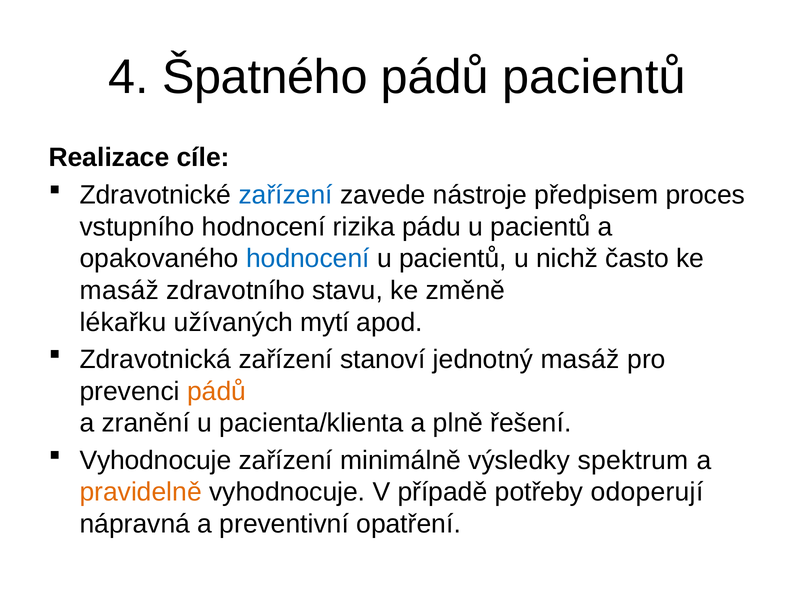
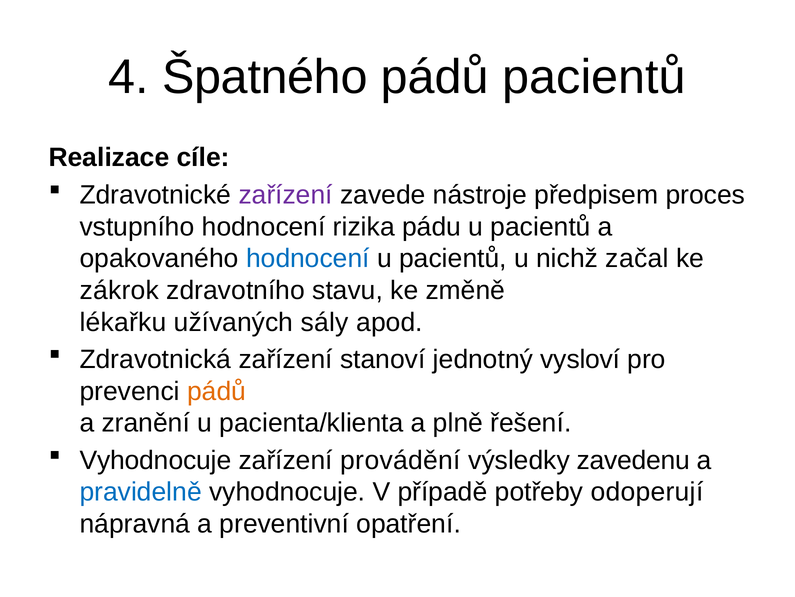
zařízení at (286, 195) colour: blue -> purple
často: často -> začal
masáž at (119, 290): masáž -> zákrok
mytí: mytí -> sály
jednotný masáž: masáž -> vysloví
minimálně: minimálně -> provádění
spektrum: spektrum -> zavedenu
pravidelně colour: orange -> blue
